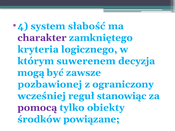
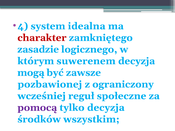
słabość: słabość -> idealna
charakter colour: purple -> red
kryteria: kryteria -> zasadzie
stanowiąc: stanowiąc -> społeczne
tylko obiekty: obiekty -> decyzja
powiązane: powiązane -> wszystkim
